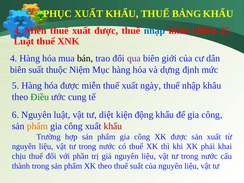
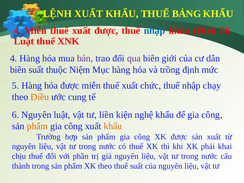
PHỤC: PHỤC -> LỆNH
25: 25 -> 56
bán colour: black -> purple
dựng: dựng -> trồng
ngày: ngày -> chức
khâu: khâu -> chạy
Điều at (40, 97) colour: green -> orange
diệt: diệt -> liền
động: động -> nghệ
khẩu at (113, 126) colour: red -> orange
